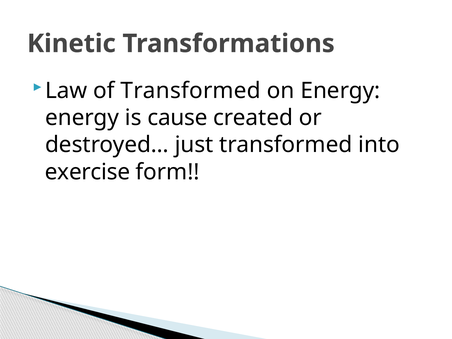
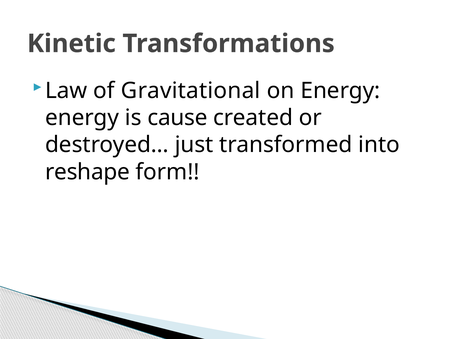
of Transformed: Transformed -> Gravitational
exercise: exercise -> reshape
